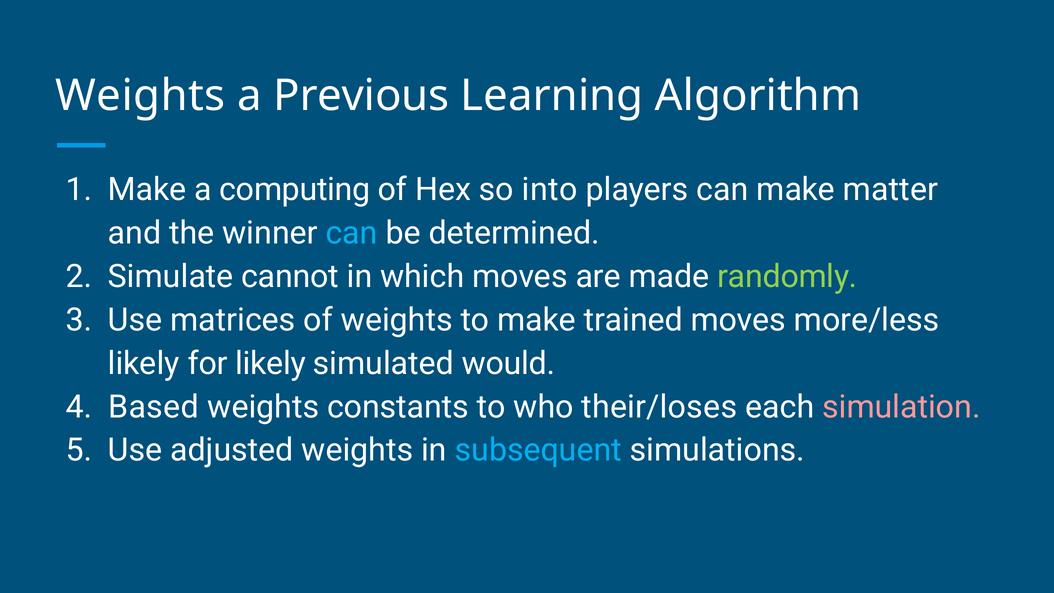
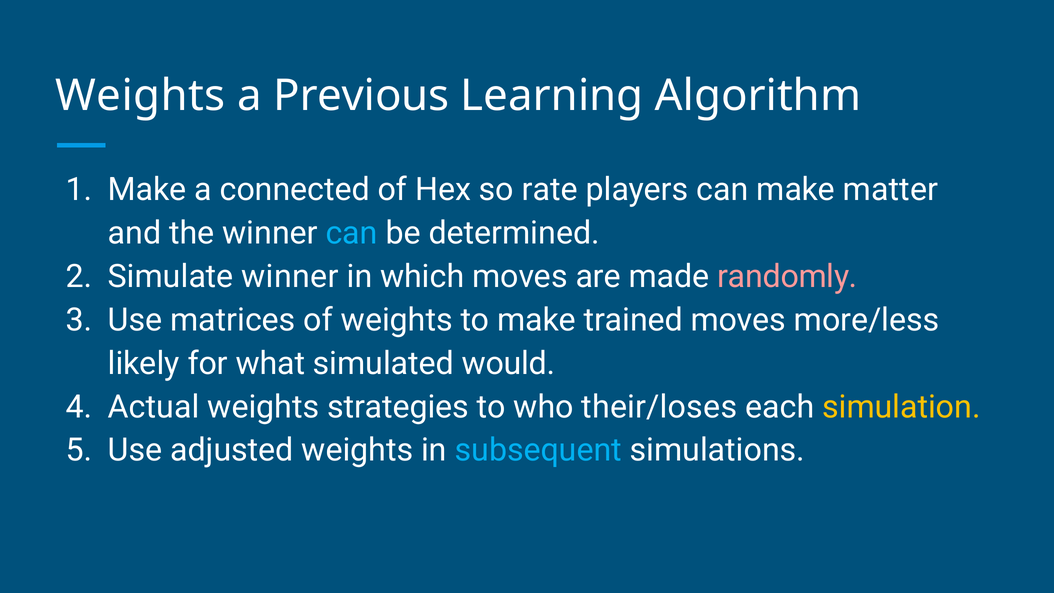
computing: computing -> connected
into: into -> rate
Simulate cannot: cannot -> winner
randomly colour: light green -> pink
for likely: likely -> what
Based: Based -> Actual
constants: constants -> strategies
simulation colour: pink -> yellow
